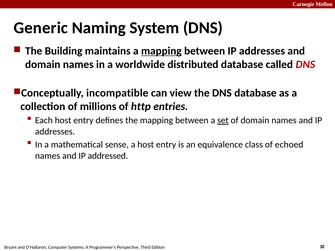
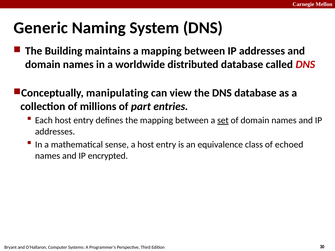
mapping at (161, 51) underline: present -> none
incompatible: incompatible -> manipulating
http: http -> part
addressed: addressed -> encrypted
